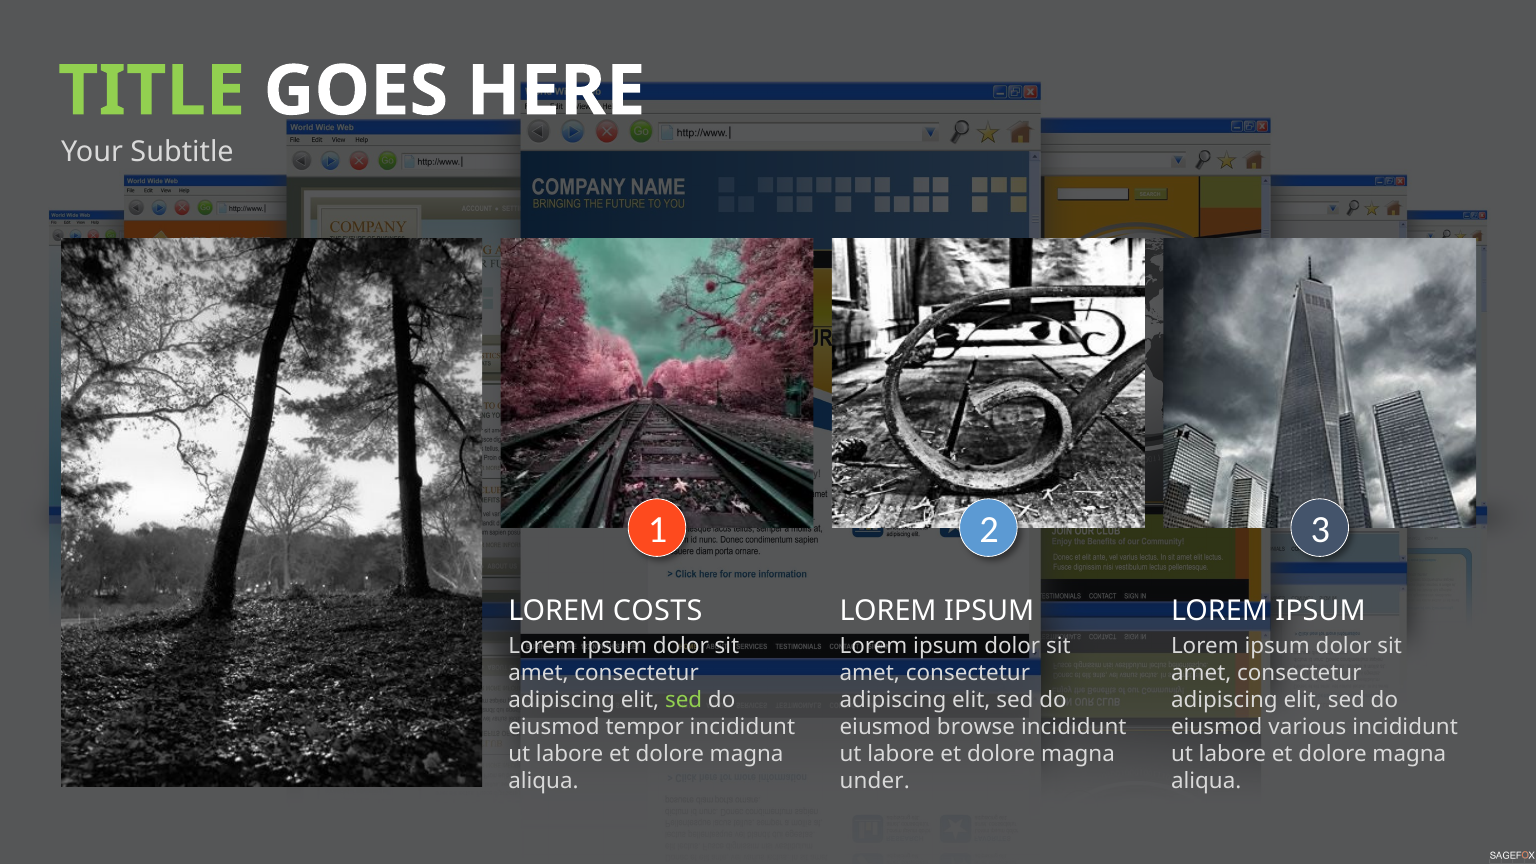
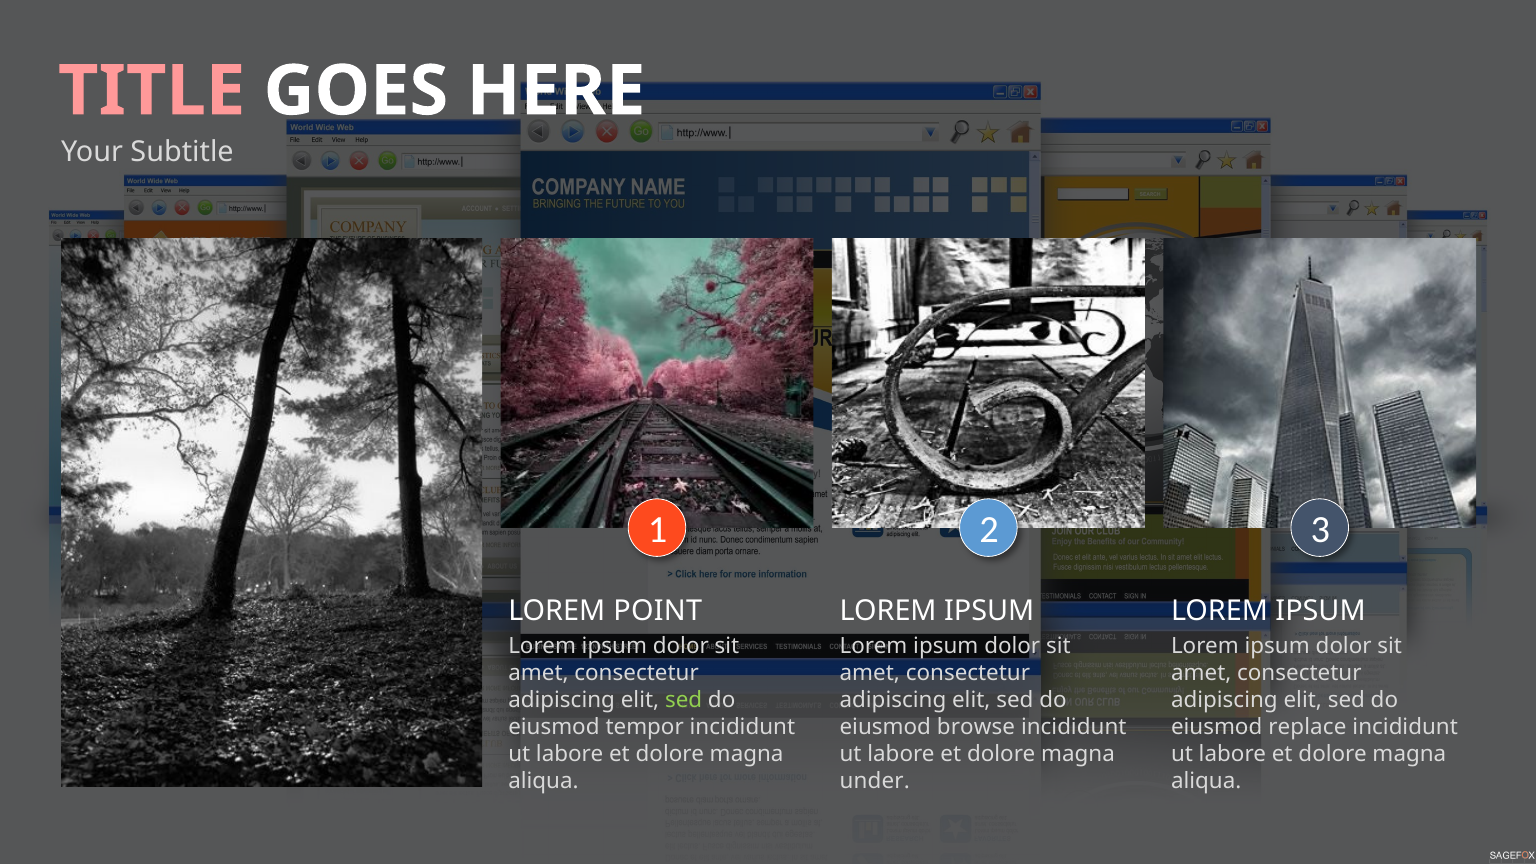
TITLE colour: light green -> pink
COSTS: COSTS -> POINT
various: various -> replace
